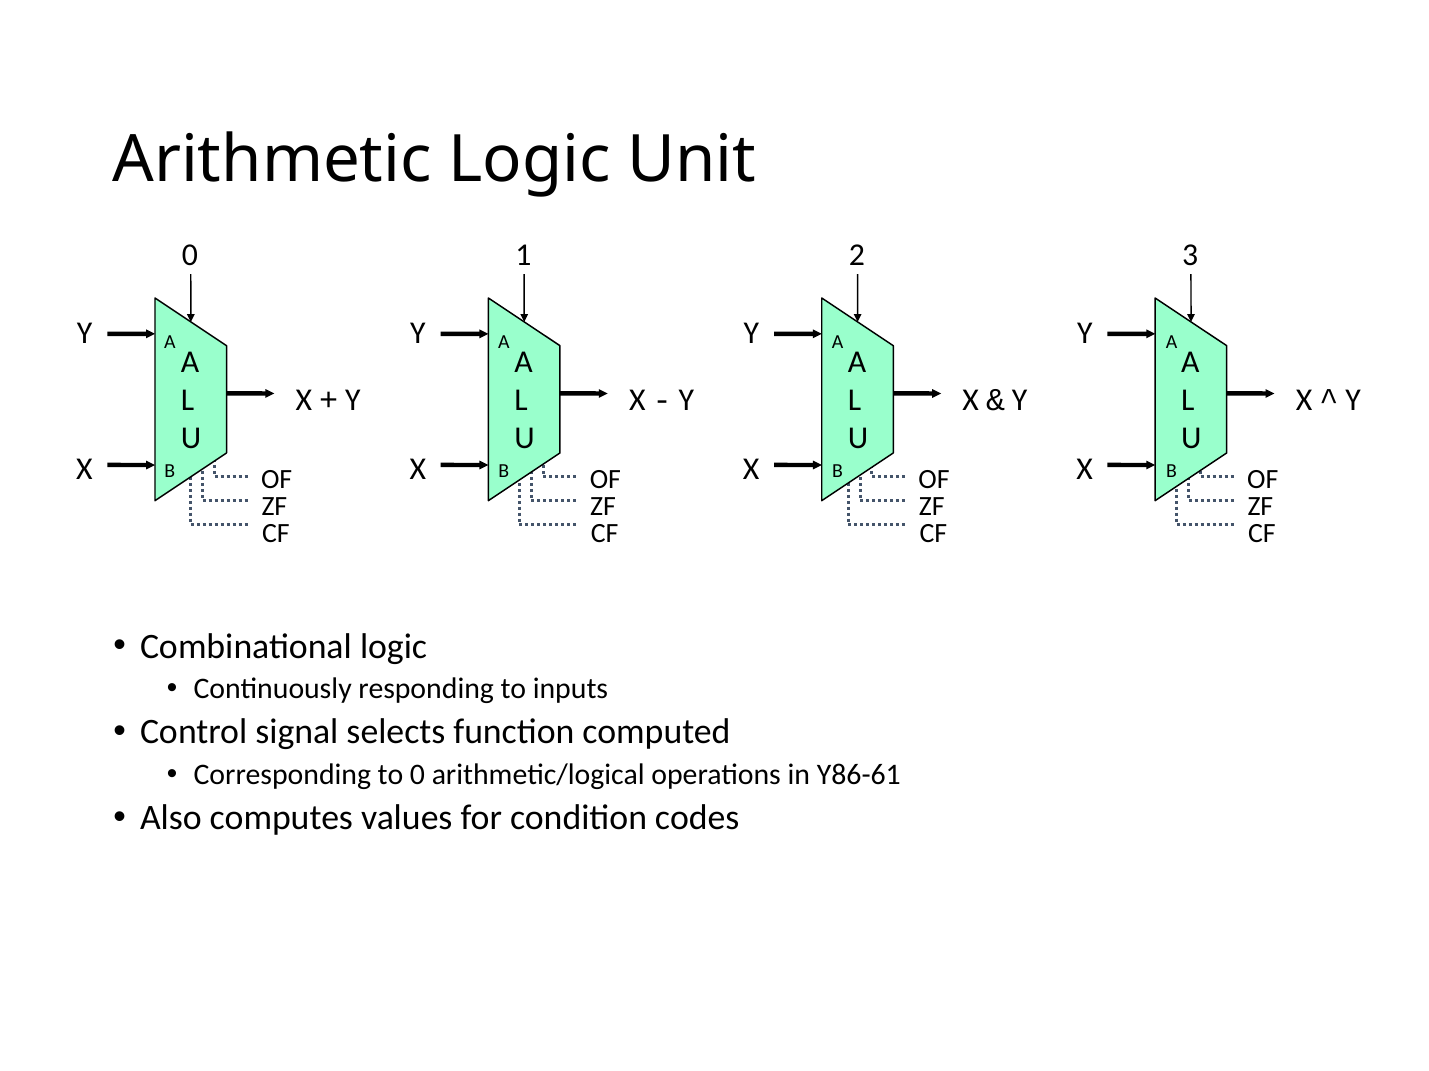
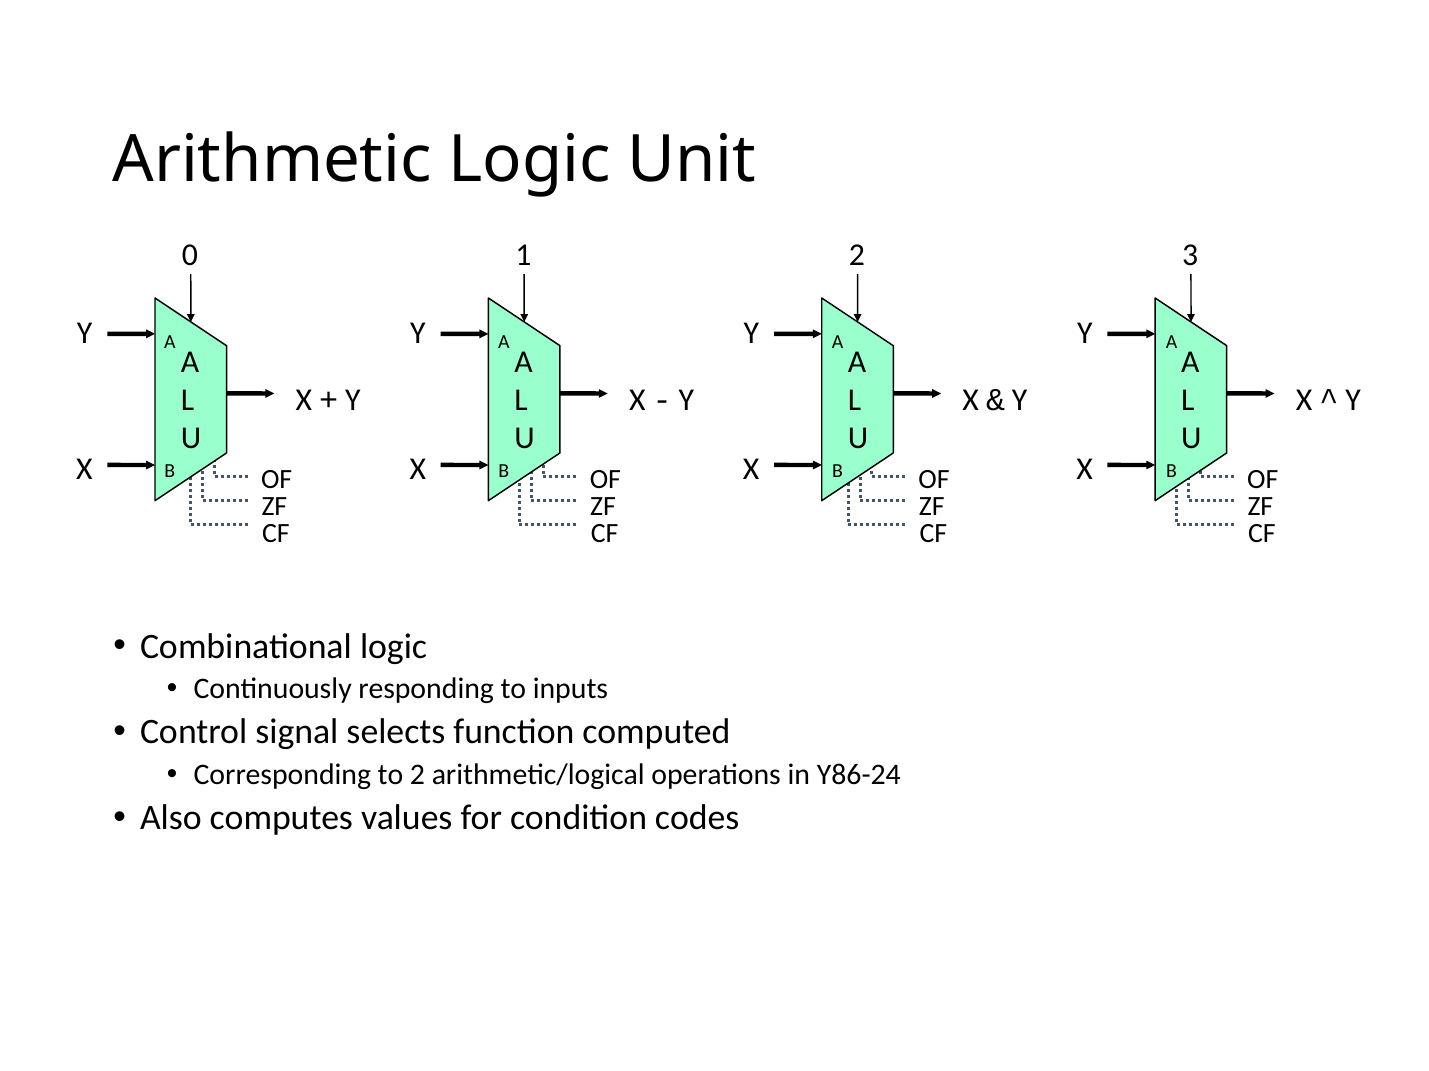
to 0: 0 -> 2
Y86-61: Y86-61 -> Y86-24
